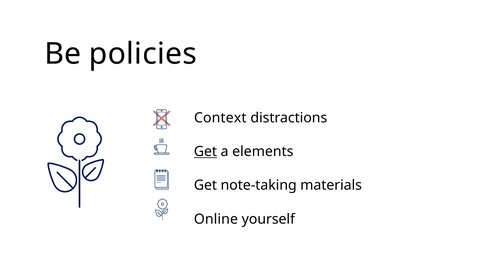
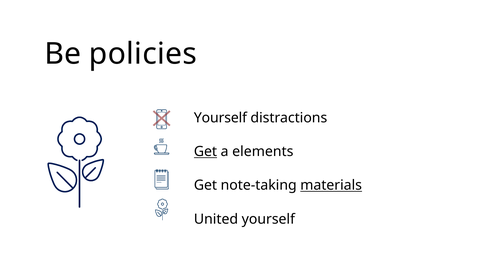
Context at (220, 118): Context -> Yourself
materials underline: none -> present
Online: Online -> United
